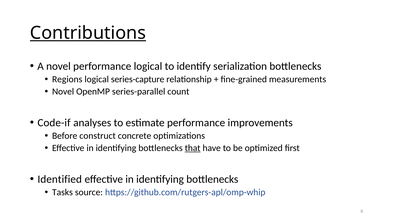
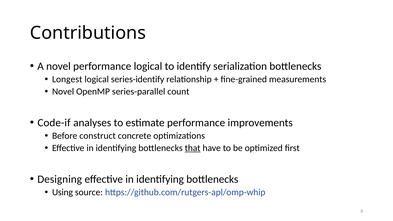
Contributions underline: present -> none
Regions: Regions -> Longest
series-capture: series-capture -> series-identify
Identified: Identified -> Designing
Tasks: Tasks -> Using
